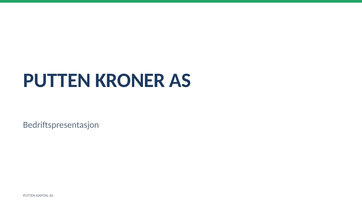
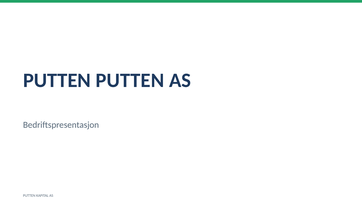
PUTTEN KRONER: KRONER -> PUTTEN
